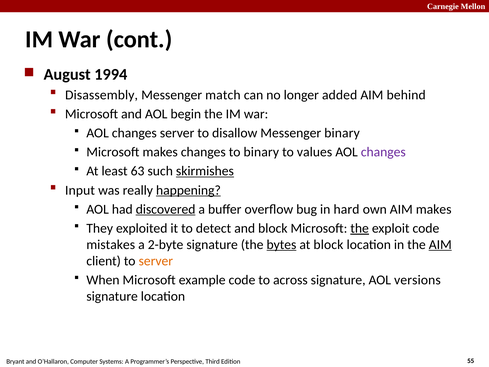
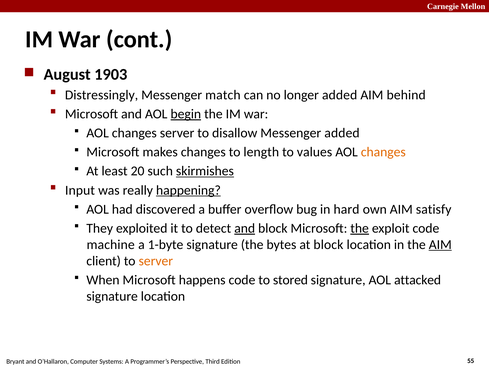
1994: 1994 -> 1903
Disassembly: Disassembly -> Distressingly
begin underline: none -> present
Messenger binary: binary -> added
to binary: binary -> length
changes at (383, 152) colour: purple -> orange
63: 63 -> 20
discovered underline: present -> none
AIM makes: makes -> satisfy
and at (245, 228) underline: none -> present
mistakes: mistakes -> machine
2-byte: 2-byte -> 1-byte
bytes underline: present -> none
example: example -> happens
across: across -> stored
versions: versions -> attacked
